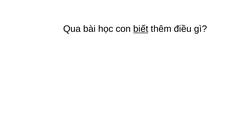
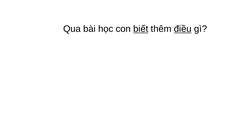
điều underline: none -> present
